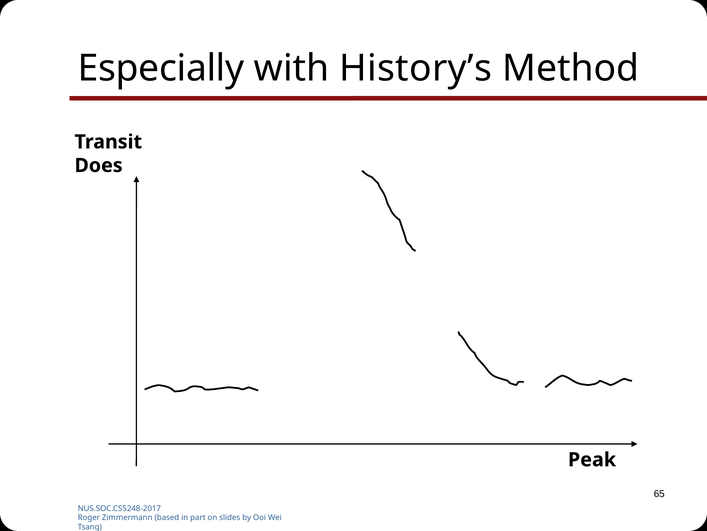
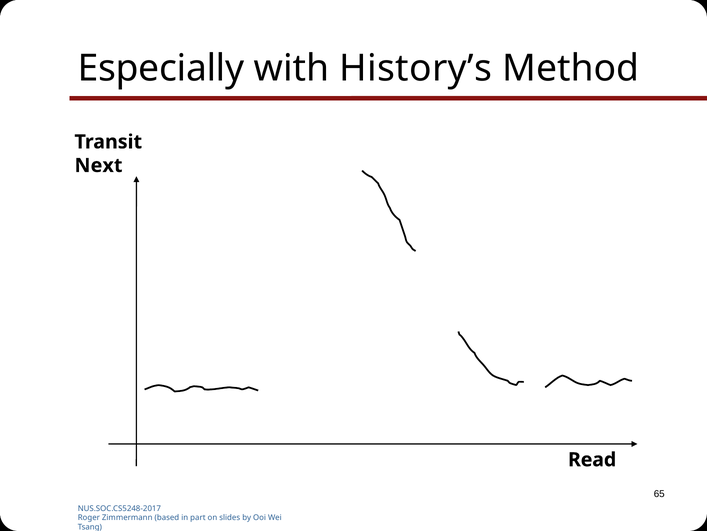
Does: Does -> Next
Peak: Peak -> Read
